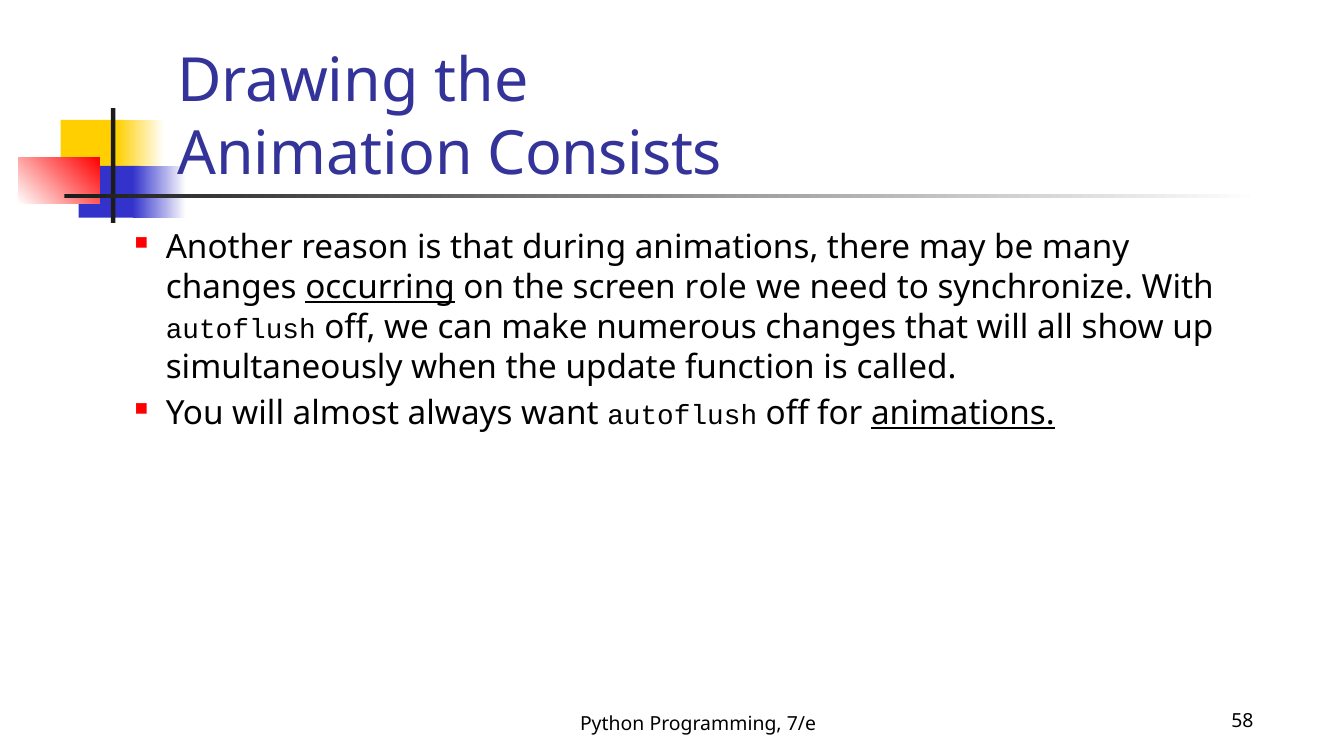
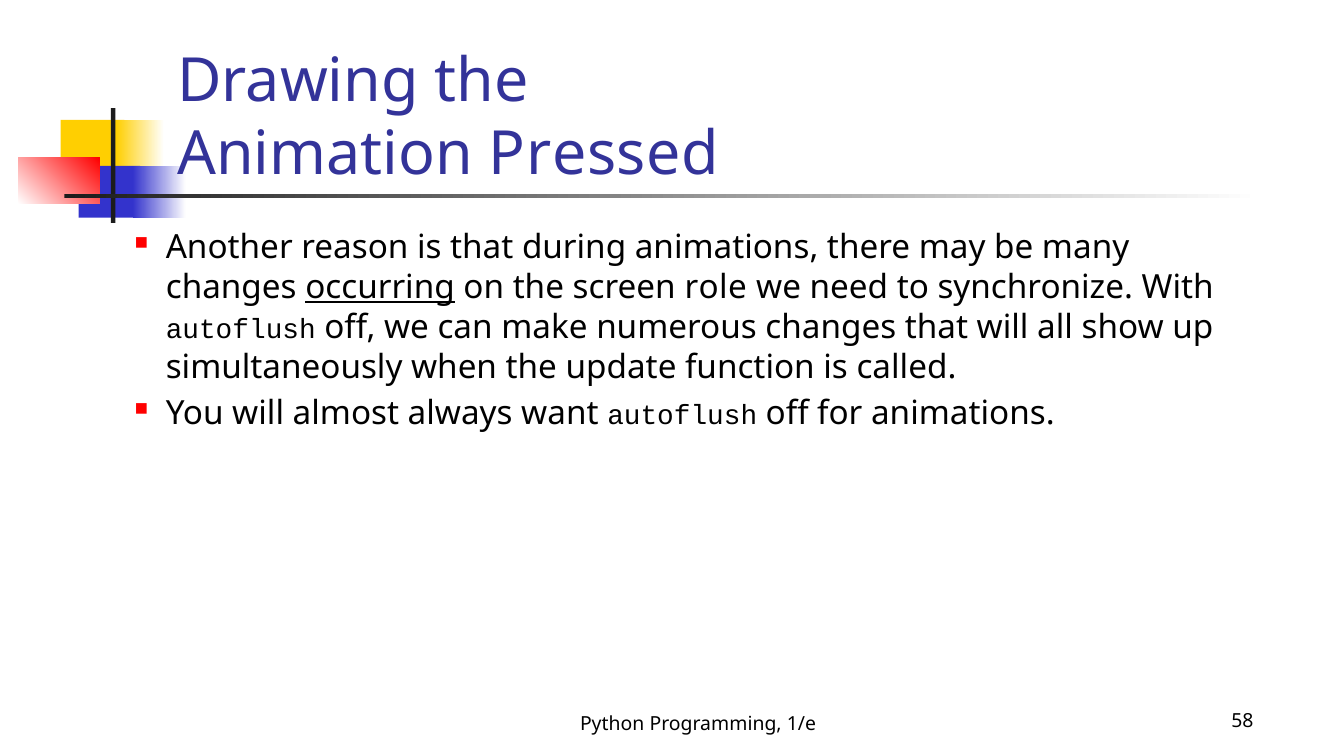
Consists: Consists -> Pressed
animations at (963, 414) underline: present -> none
7/e: 7/e -> 1/e
